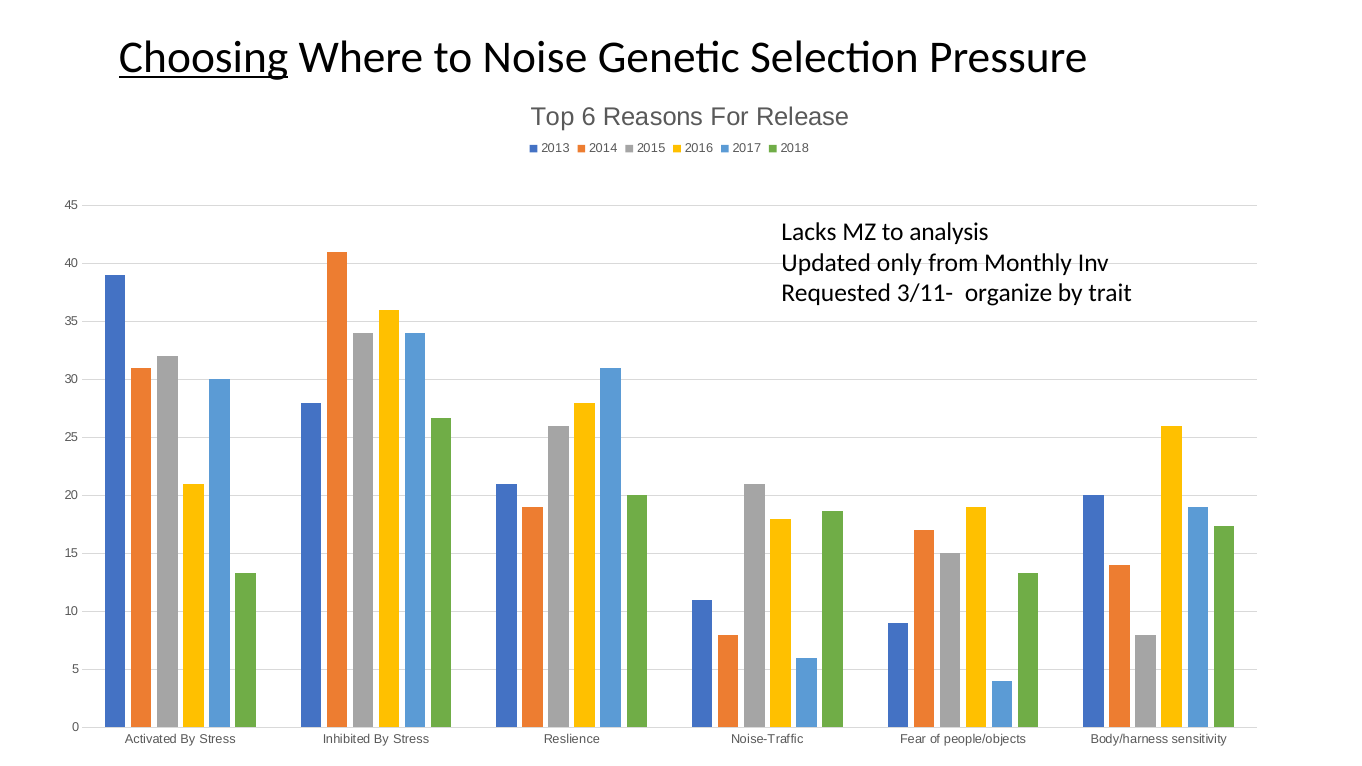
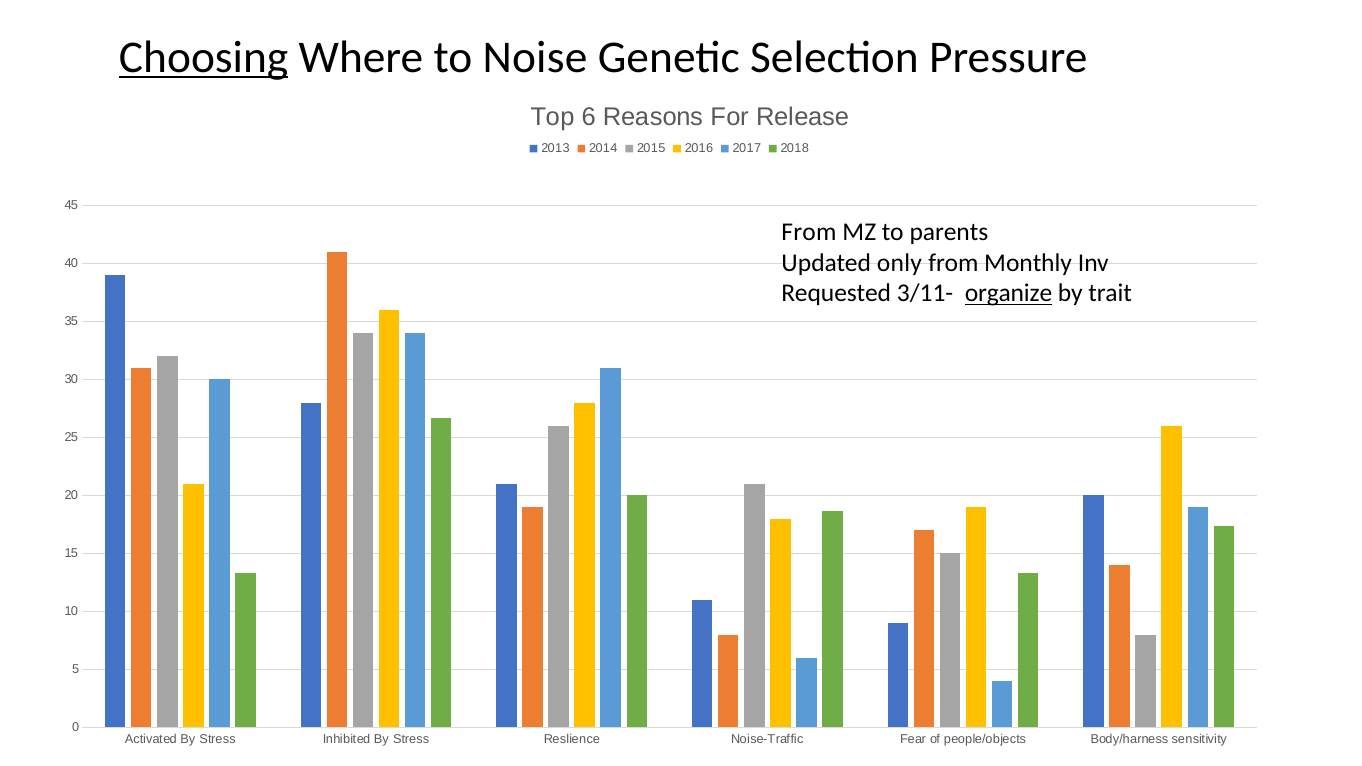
Lacks at (809, 232): Lacks -> From
analysis: analysis -> parents
organize underline: none -> present
